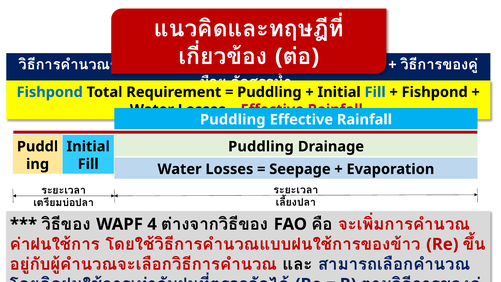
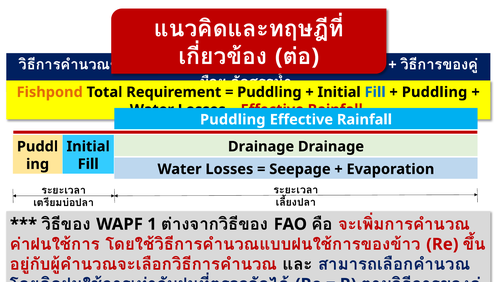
Fishpond at (50, 92) colour: blue -> orange
Fishpond at (435, 92): Fishpond -> Puddling
Puddling at (261, 146): Puddling -> Drainage
4: 4 -> 1
